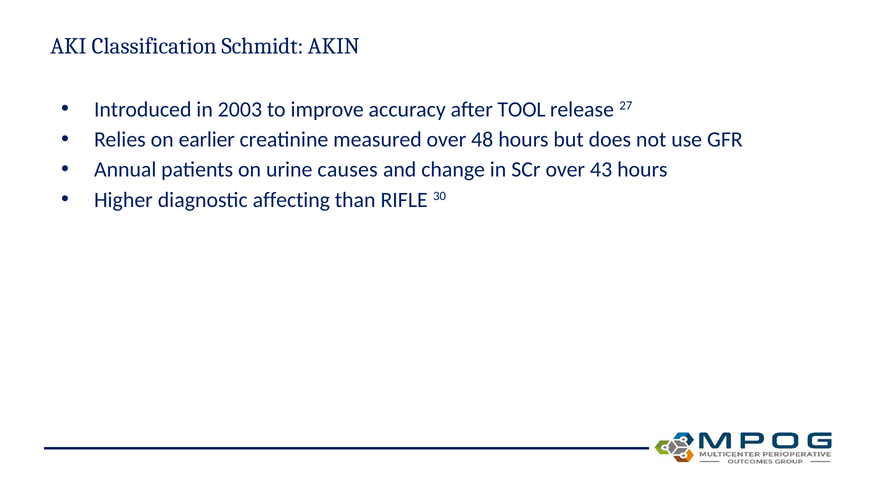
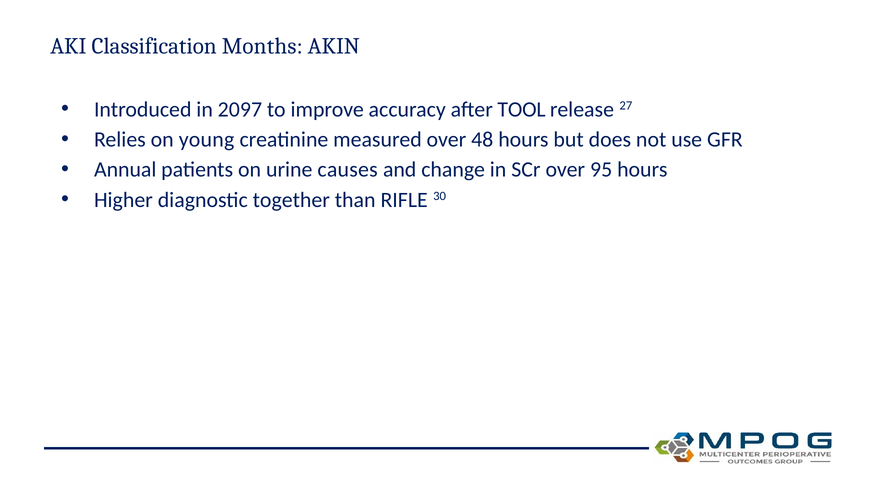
Schmidt: Schmidt -> Months
2003: 2003 -> 2097
earlier: earlier -> young
43: 43 -> 95
affecting: affecting -> together
